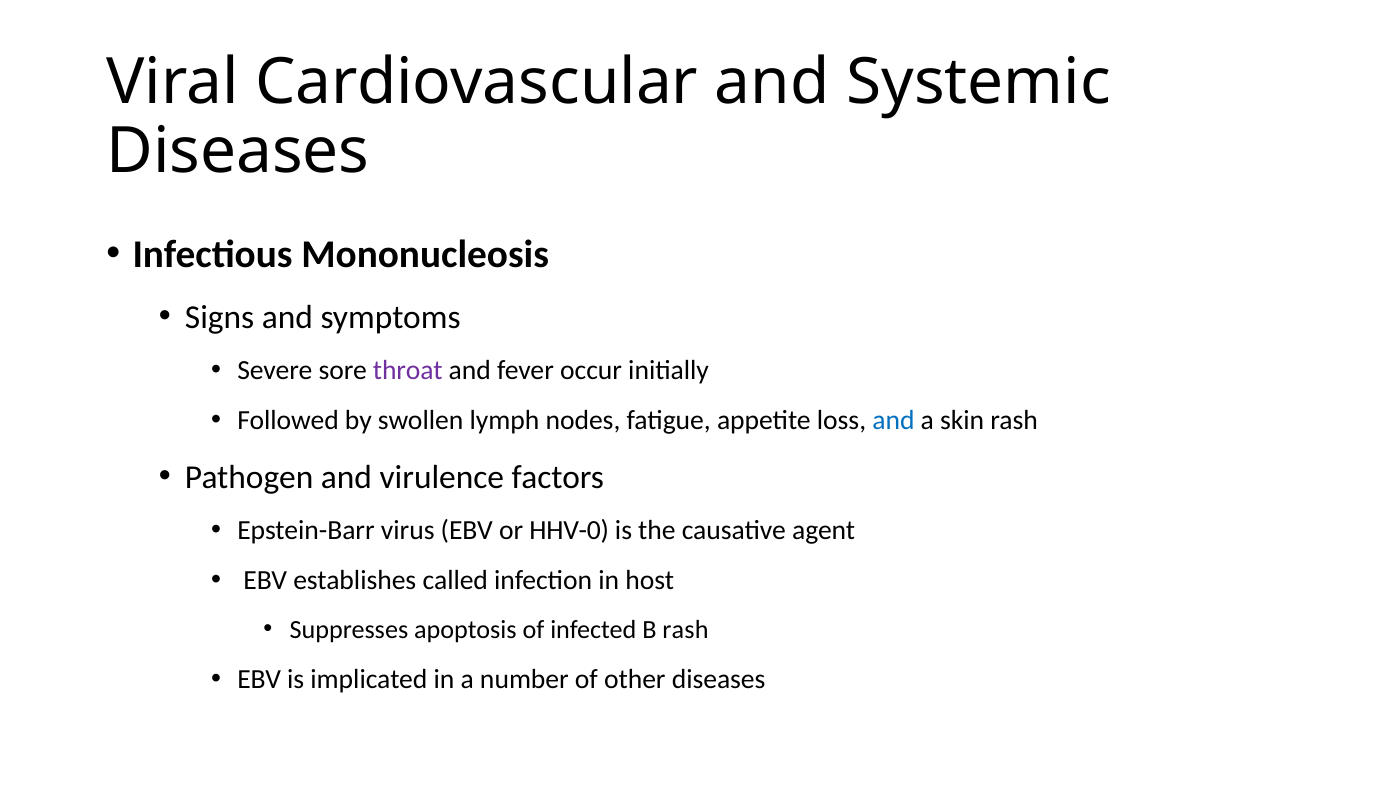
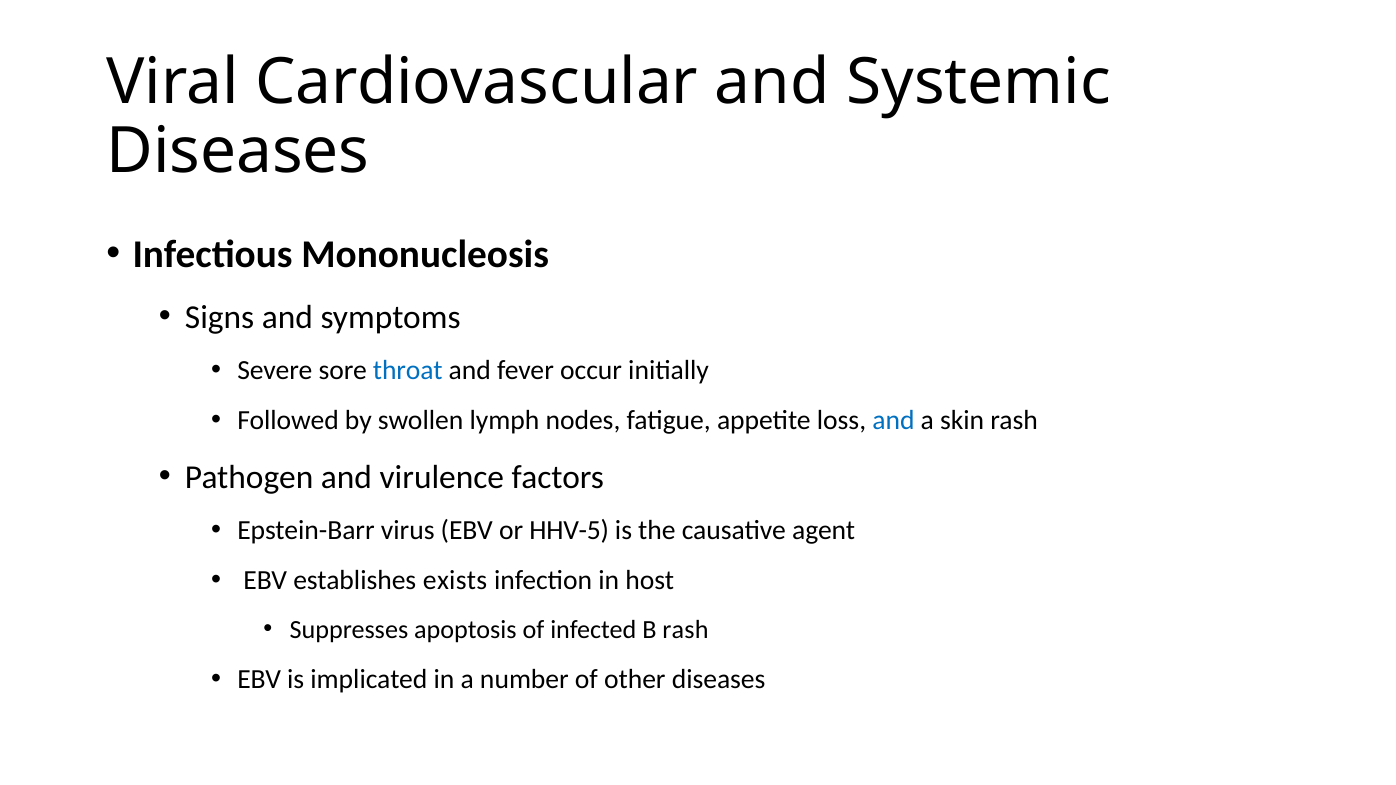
throat colour: purple -> blue
HHV-0: HHV-0 -> HHV-5
called: called -> exists
